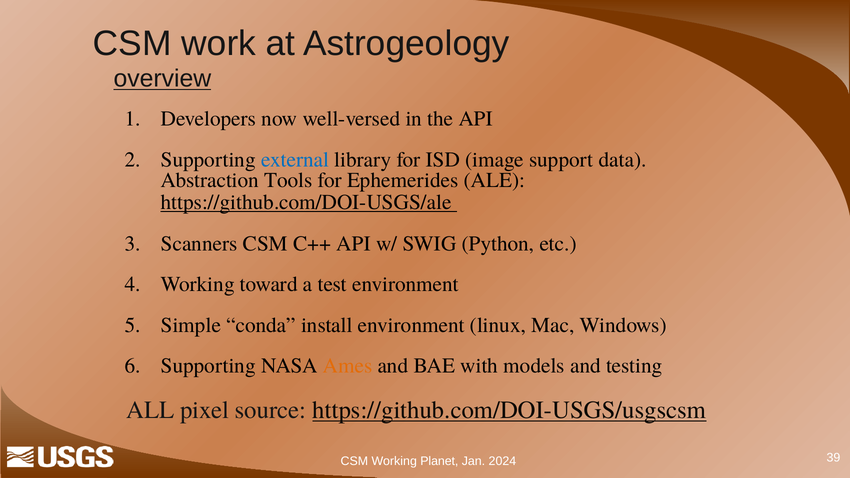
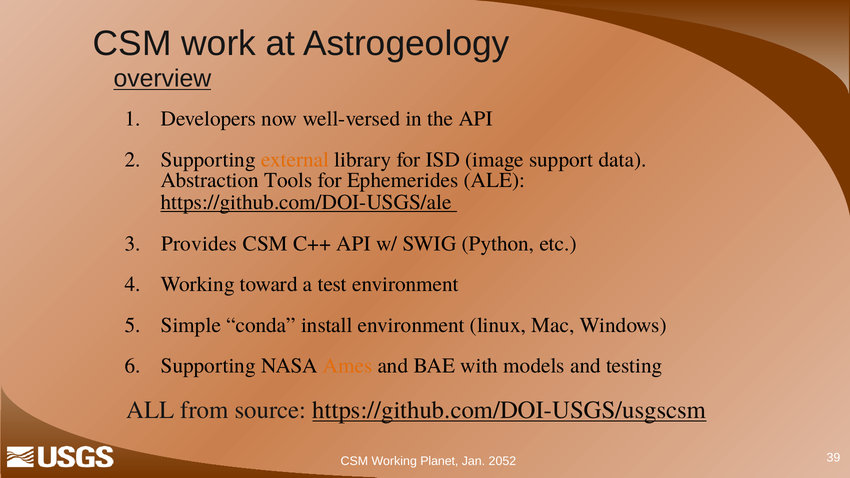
external colour: blue -> orange
Scanners: Scanners -> Provides
pixel: pixel -> from
2024: 2024 -> 2052
